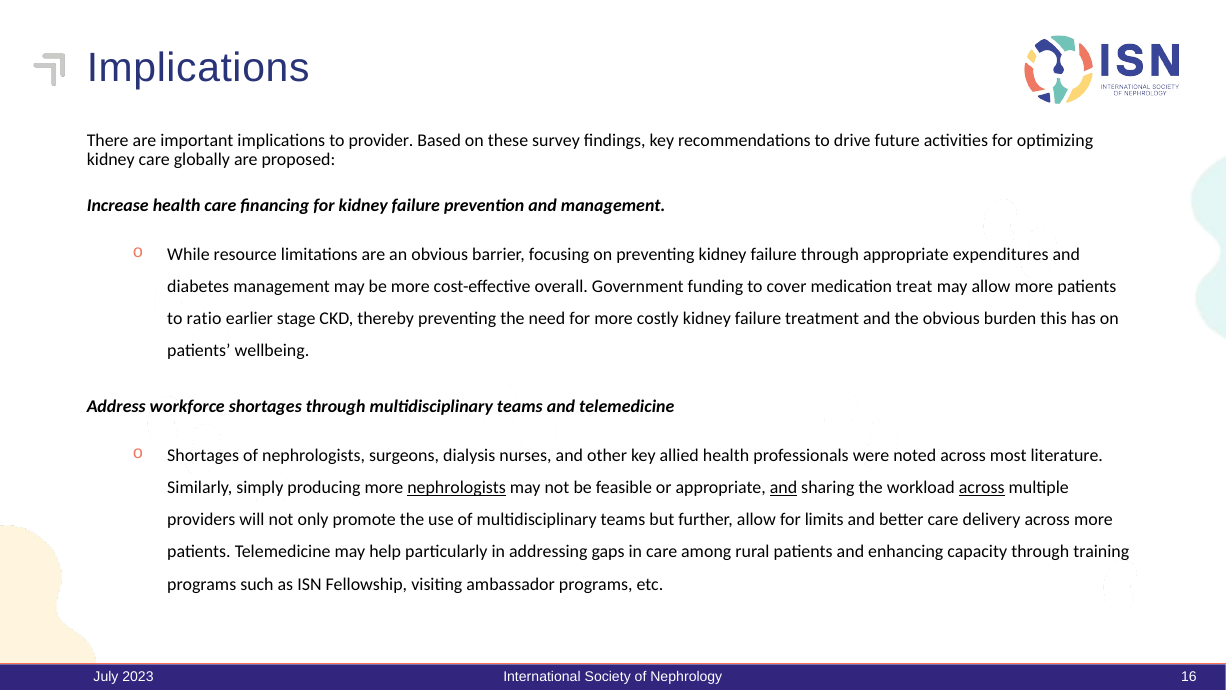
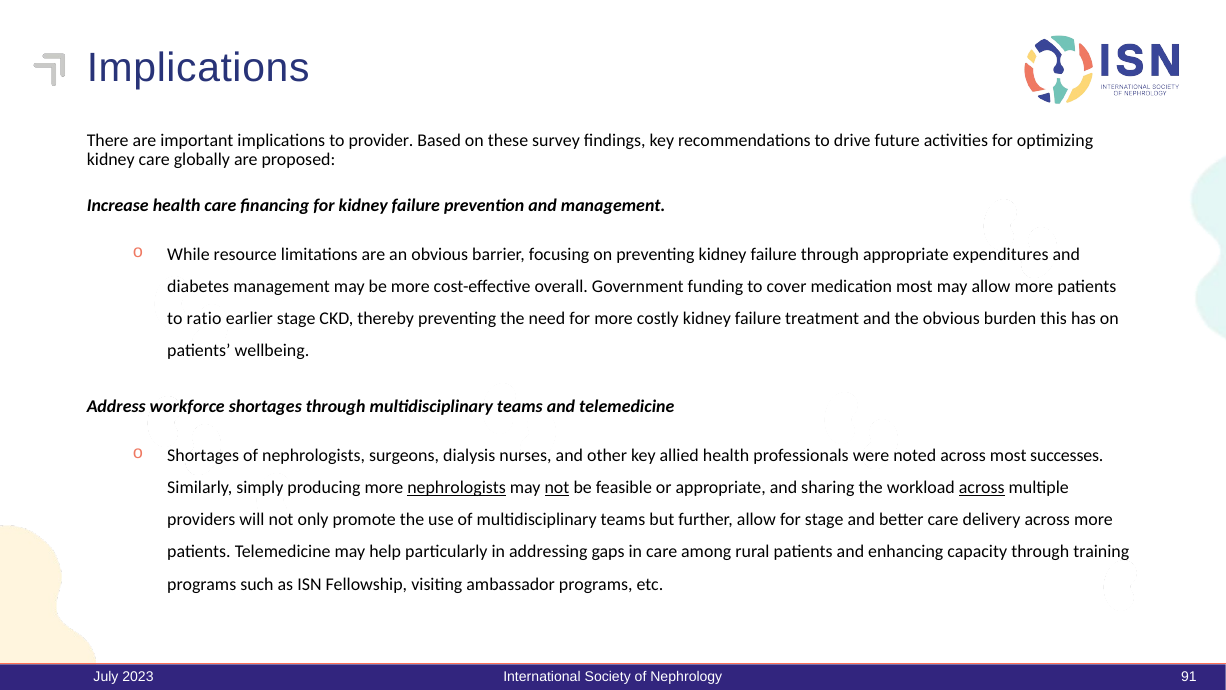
medication treat: treat -> most
literature: literature -> successes
not at (557, 487) underline: none -> present
and at (784, 487) underline: present -> none
for limits: limits -> stage
16: 16 -> 91
